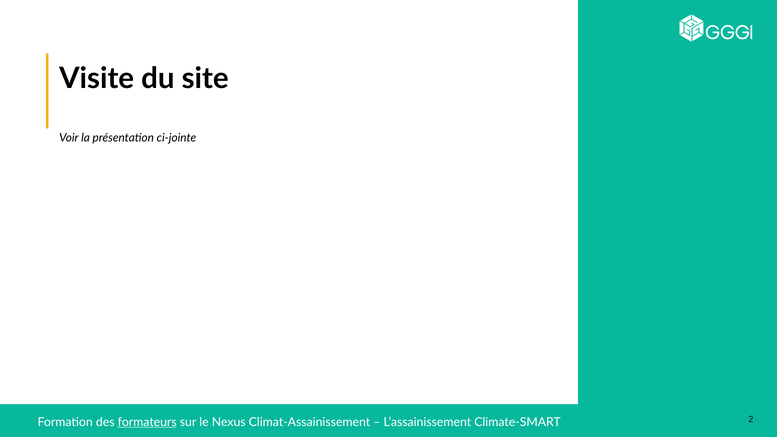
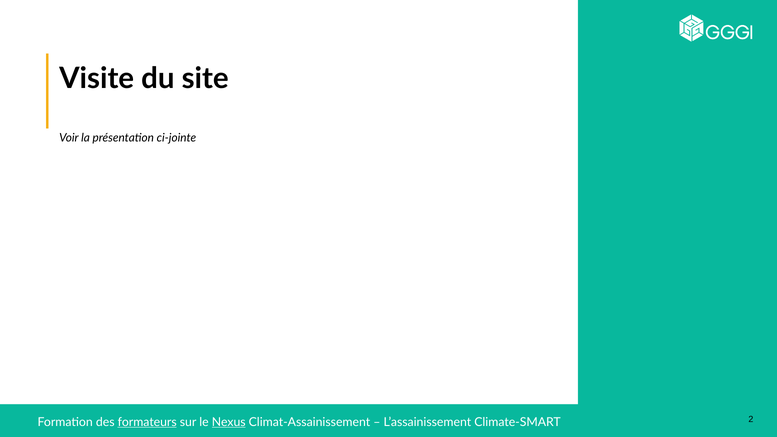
Nexus underline: none -> present
